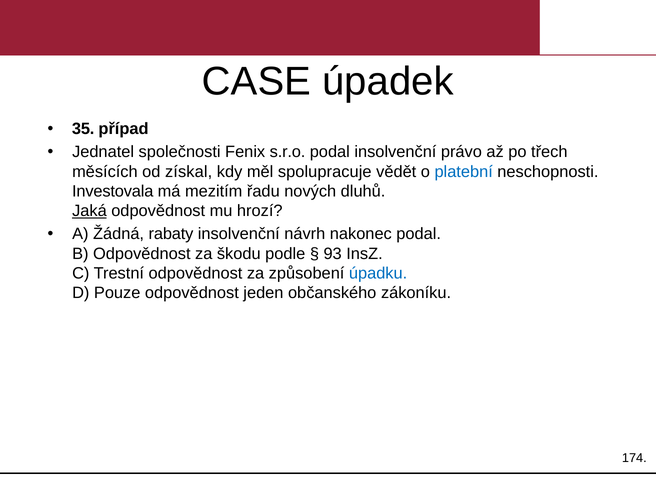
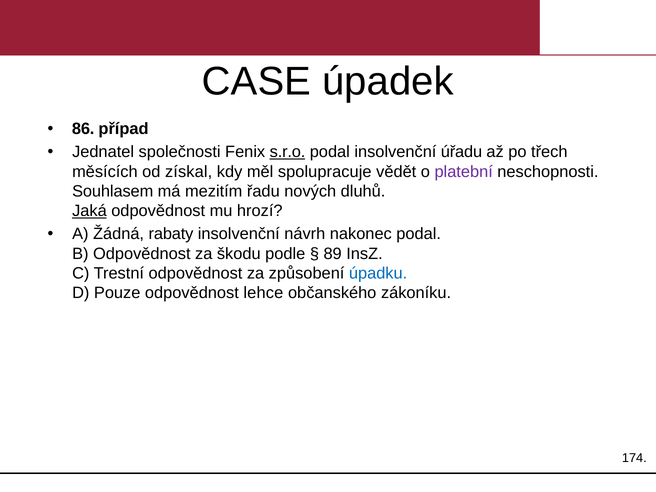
35: 35 -> 86
s.r.o underline: none -> present
právo: právo -> úřadu
platební colour: blue -> purple
Investovala: Investovala -> Souhlasem
93: 93 -> 89
jeden: jeden -> lehce
